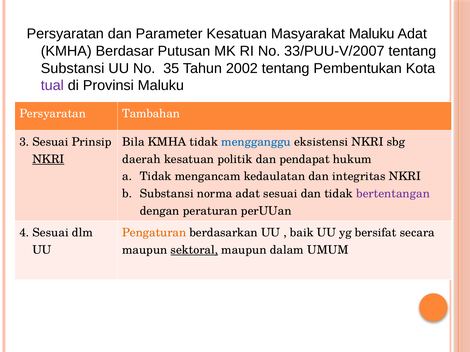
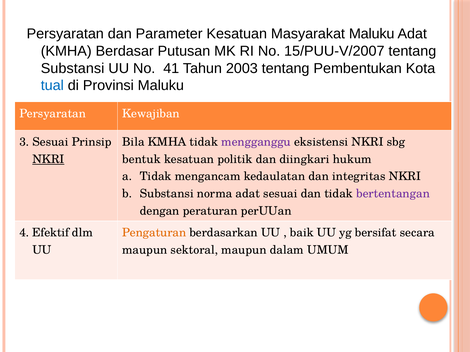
33/PUU-V/2007: 33/PUU-V/2007 -> 15/PUU-V/2007
35: 35 -> 41
2002: 2002 -> 2003
tual colour: purple -> blue
Tambahan: Tambahan -> Kewajiban
mengganggu colour: blue -> purple
daerah: daerah -> bentuk
pendapat: pendapat -> diingkari
4 Sesuai: Sesuai -> Efektif
sektoral underline: present -> none
